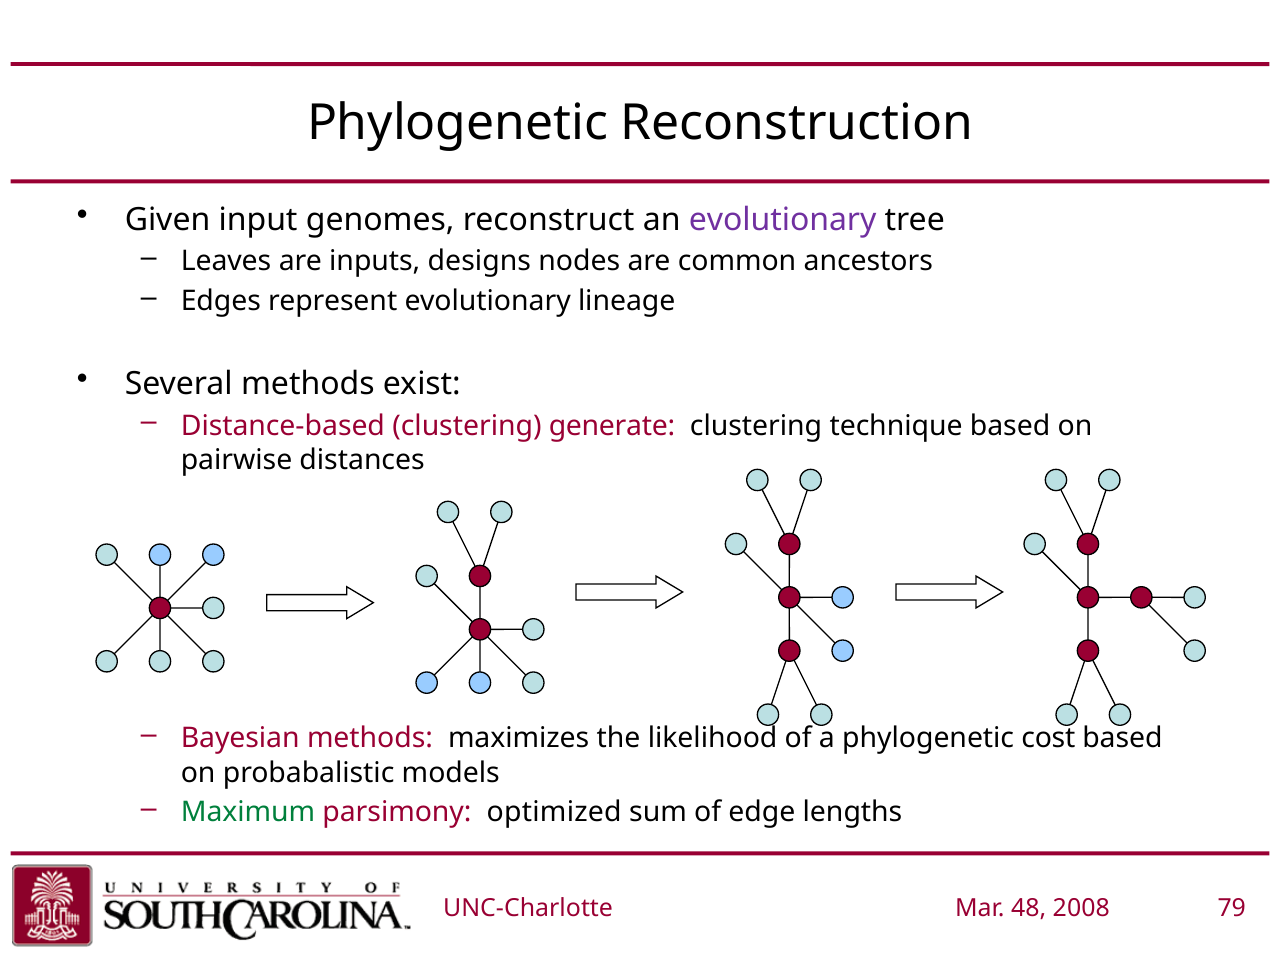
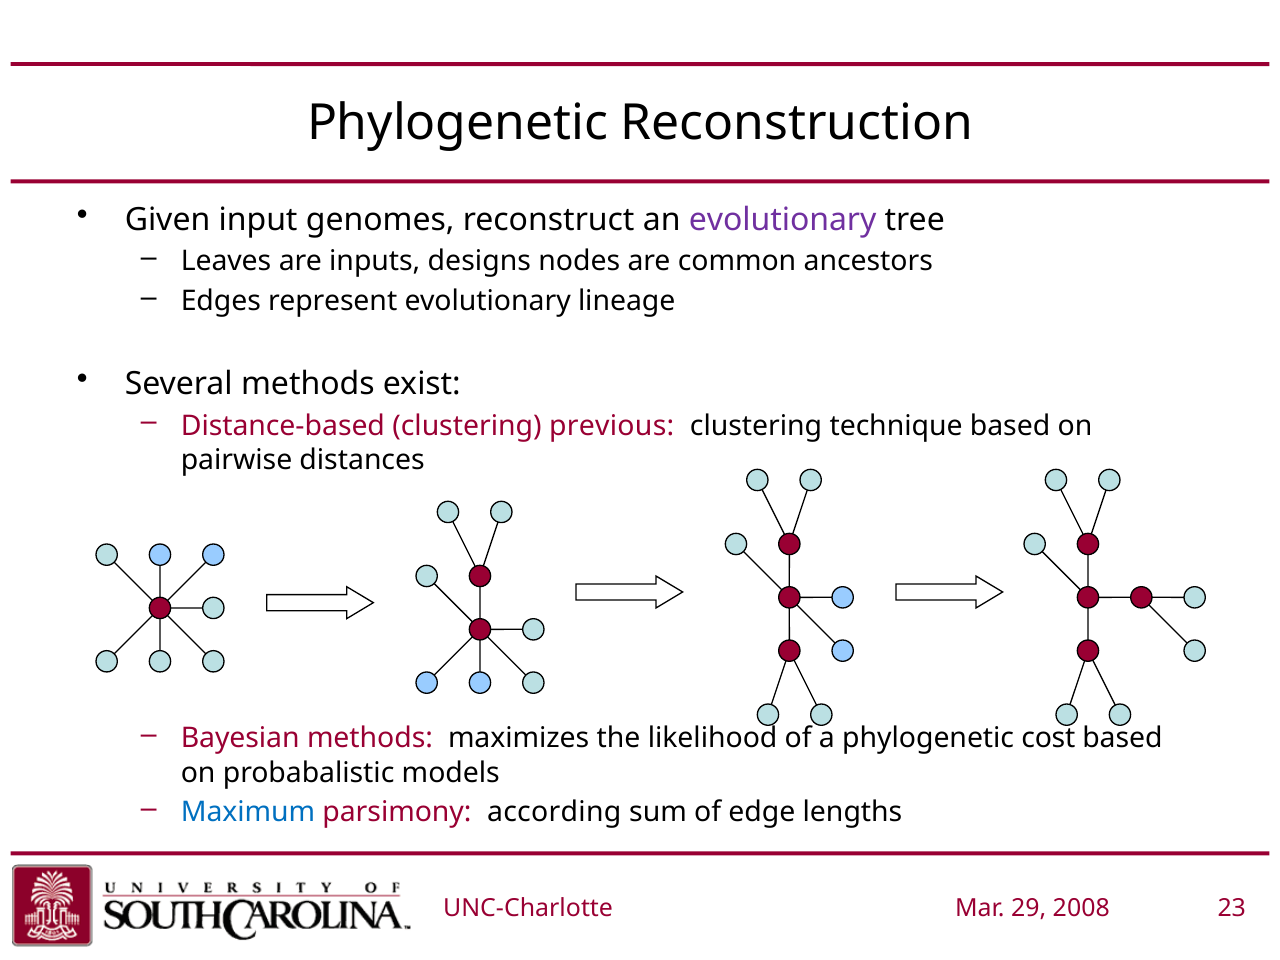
generate: generate -> previous
Maximum colour: green -> blue
optimized: optimized -> according
48: 48 -> 29
79: 79 -> 23
